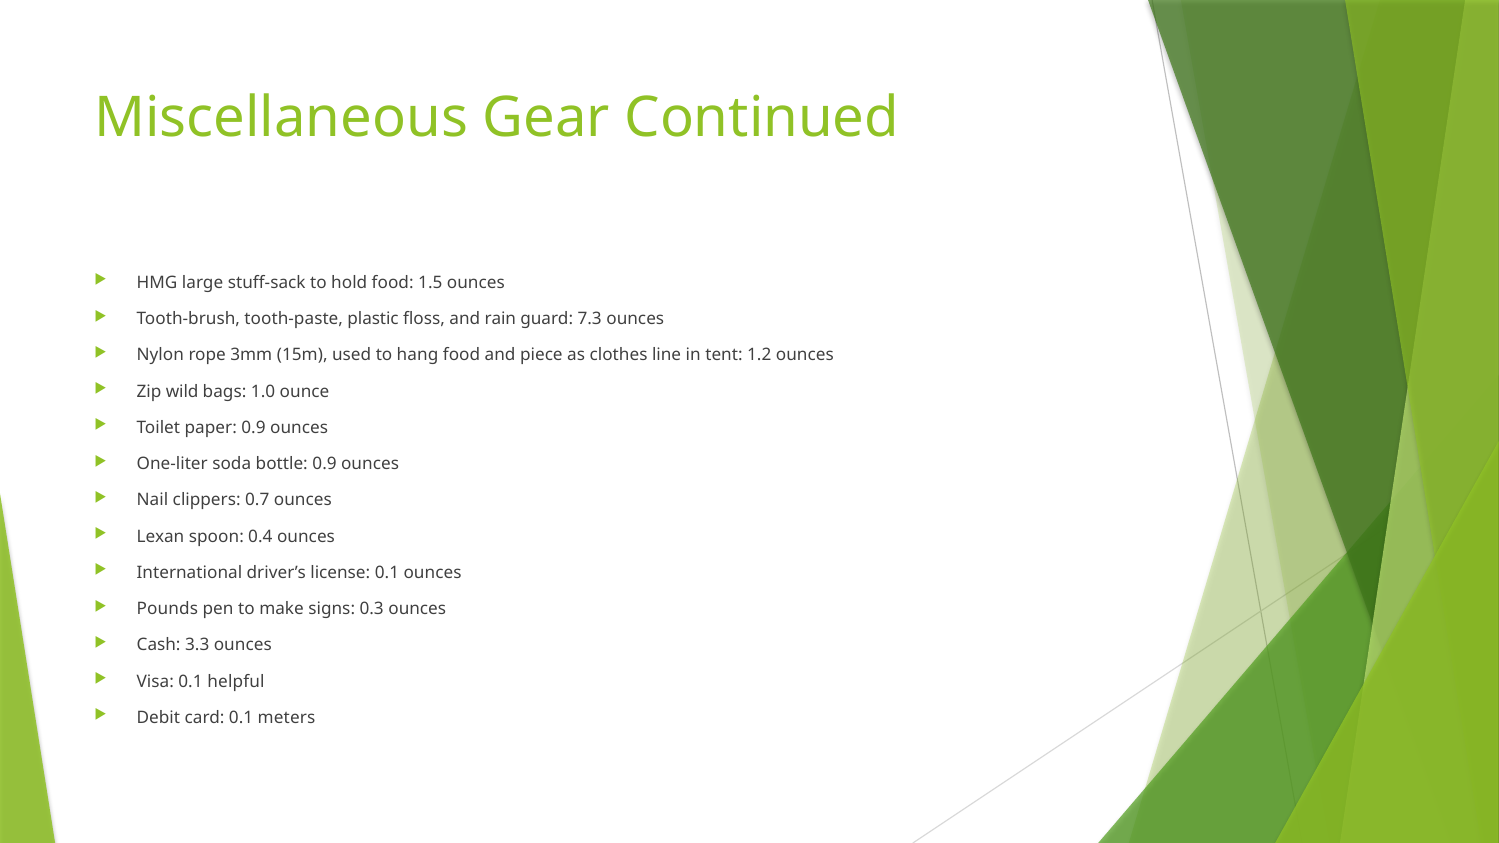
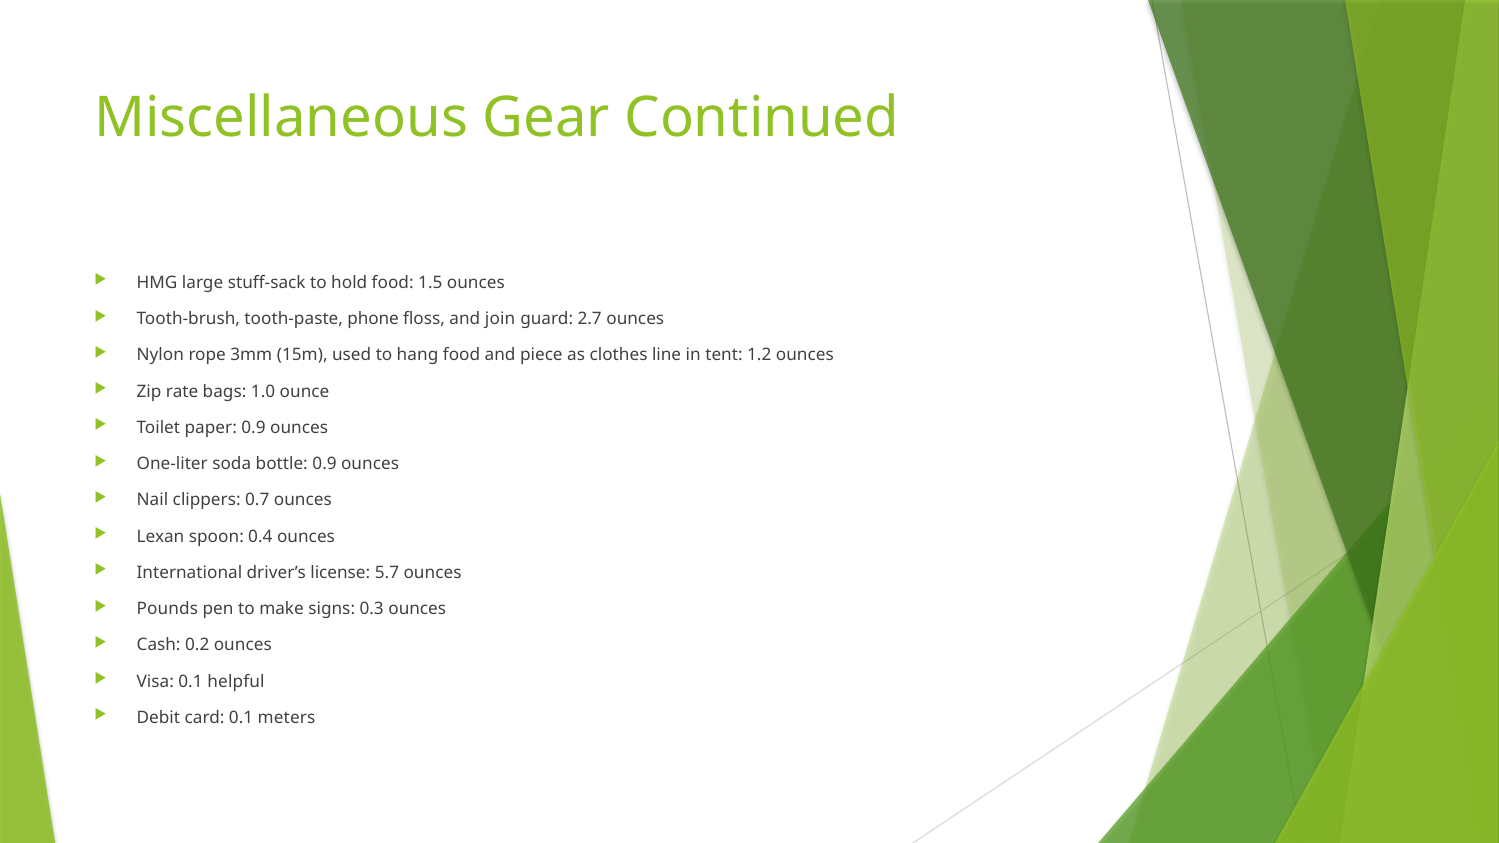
plastic: plastic -> phone
rain: rain -> join
7.3: 7.3 -> 2.7
wild: wild -> rate
license 0.1: 0.1 -> 5.7
3.3: 3.3 -> 0.2
